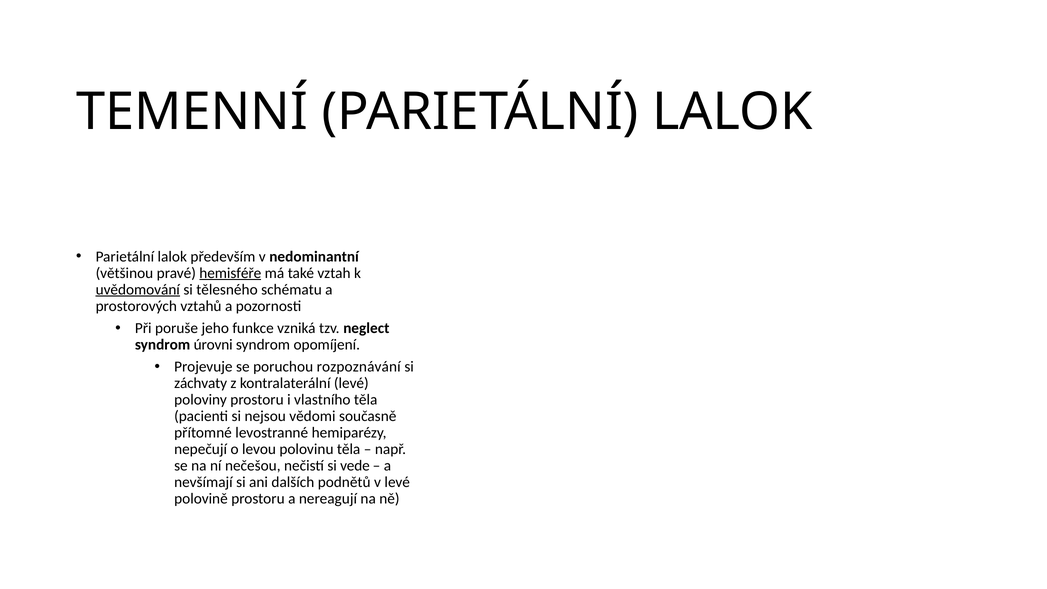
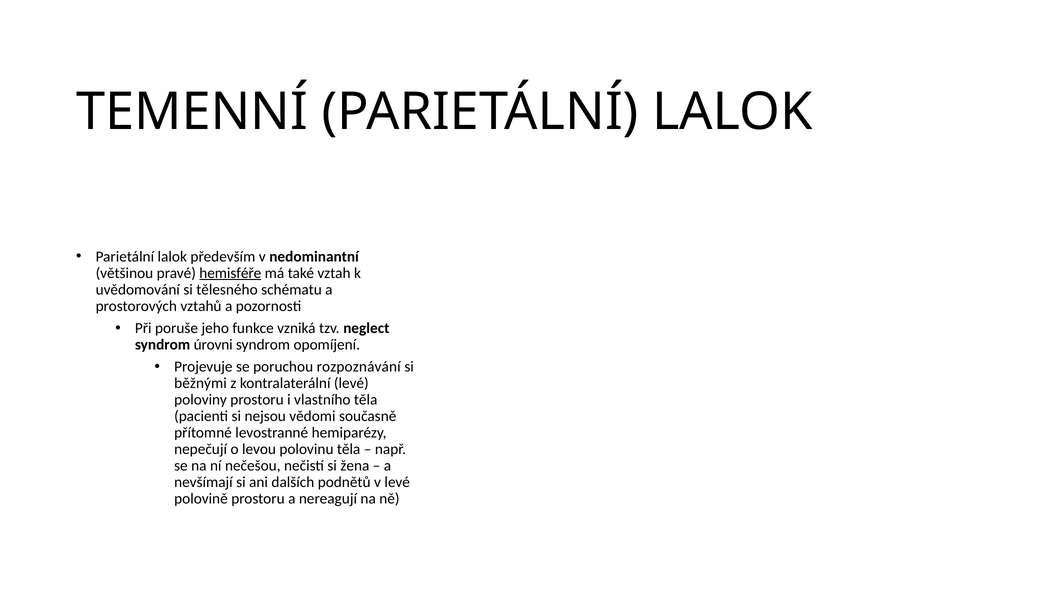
uvědomování underline: present -> none
záchvaty: záchvaty -> běžnými
vede: vede -> žena
